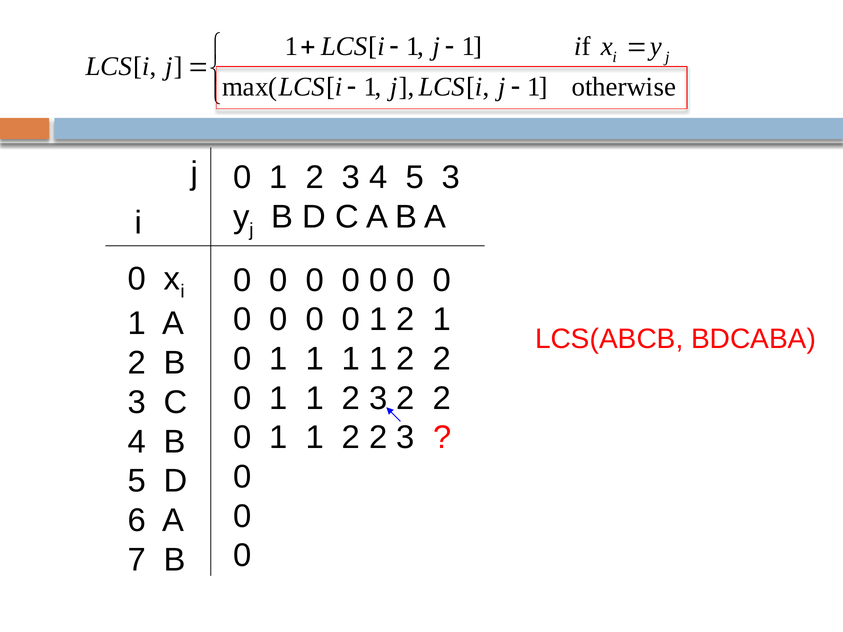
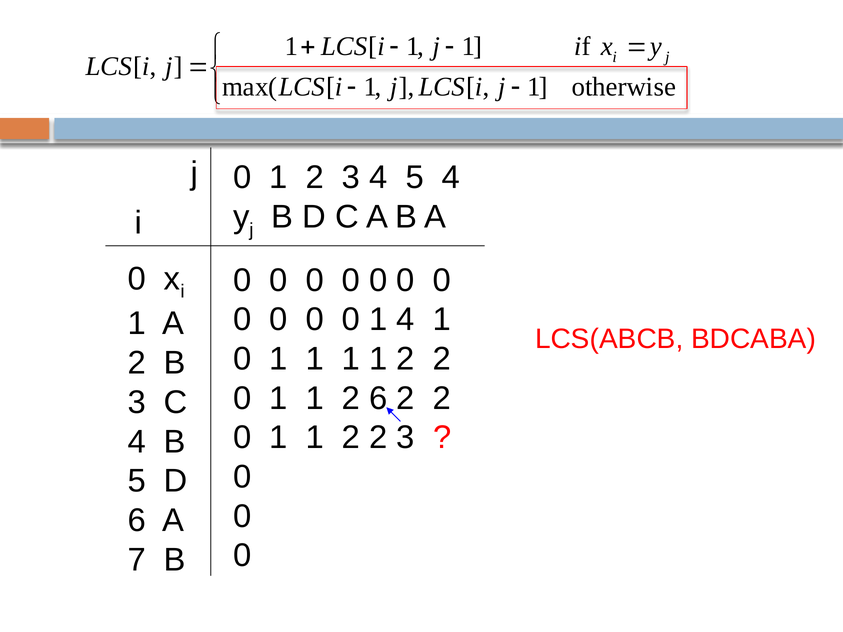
5 3: 3 -> 4
0 0 1 2: 2 -> 4
1 1 2 3: 3 -> 6
